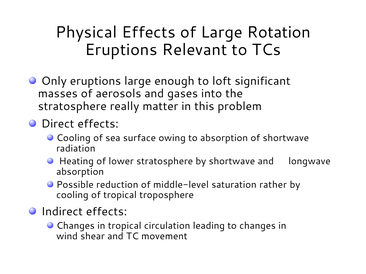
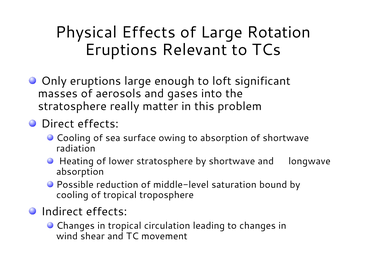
rather: rather -> bound
